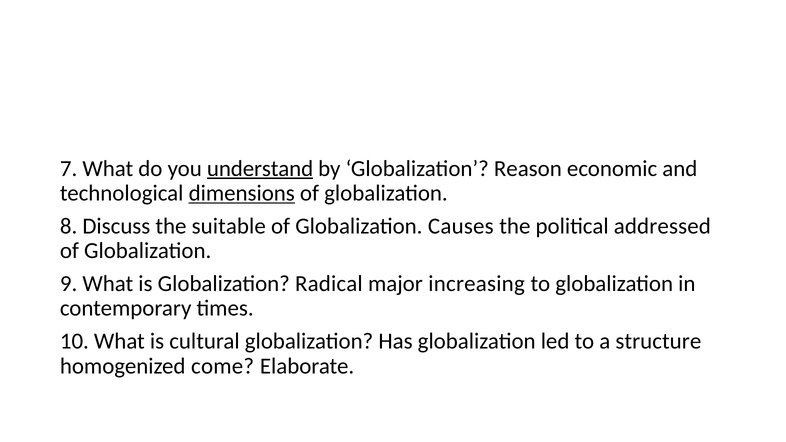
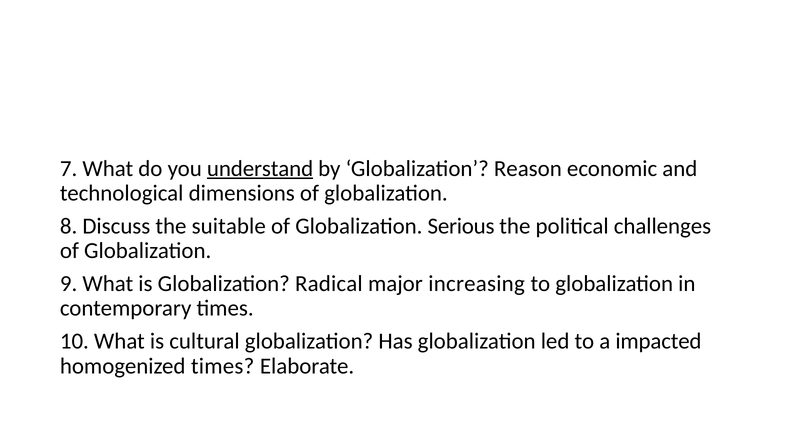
dimensions underline: present -> none
Causes: Causes -> Serious
addressed: addressed -> challenges
structure: structure -> impacted
homogenized come: come -> times
